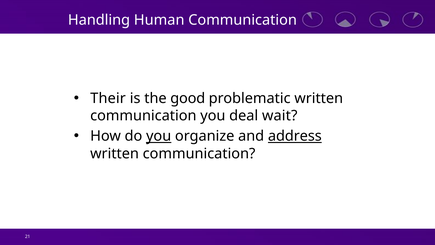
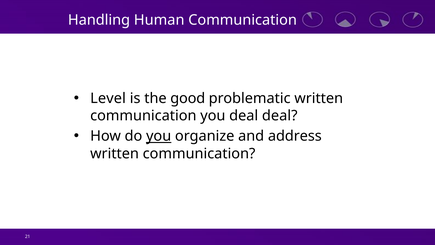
Their: Their -> Level
deal wait: wait -> deal
address underline: present -> none
